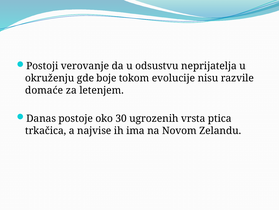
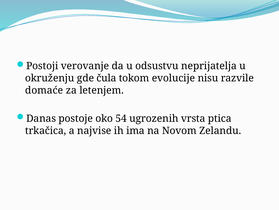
boje: boje -> čula
30: 30 -> 54
